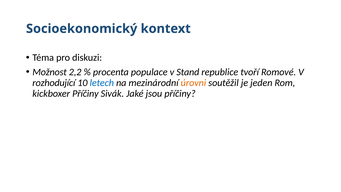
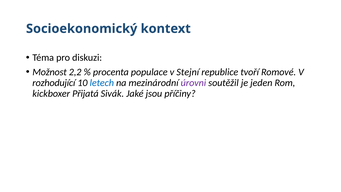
Stand: Stand -> Stejní
úrovni colour: orange -> purple
kickboxer Příčiny: Příčiny -> Přijatá
